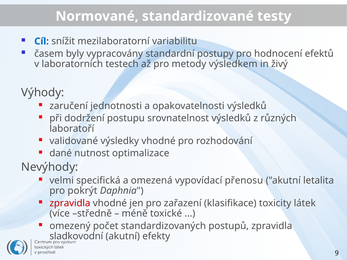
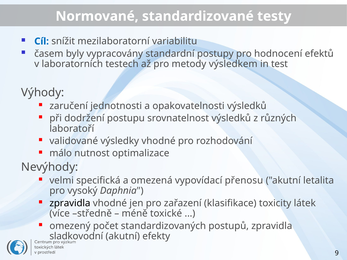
živý: živý -> test
dané: dané -> málo
pokrýt: pokrýt -> vysoký
zpravidla at (70, 203) colour: red -> black
